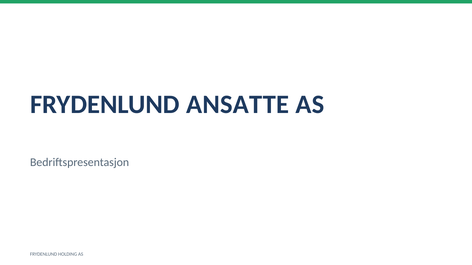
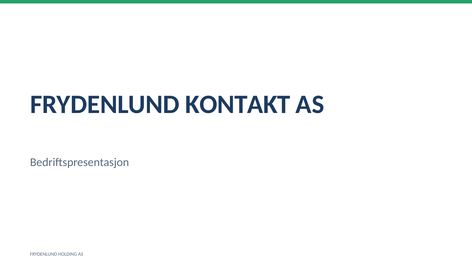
ANSATTE: ANSATTE -> KONTAKT
